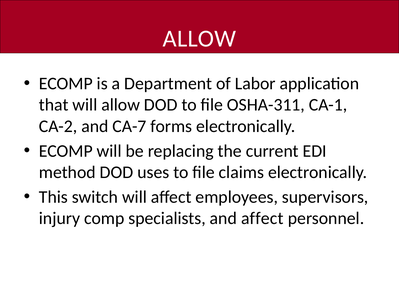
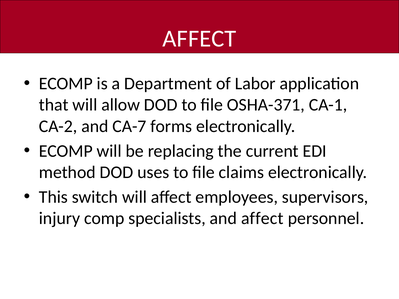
ALLOW at (199, 39): ALLOW -> AFFECT
OSHA-311: OSHA-311 -> OSHA-371
